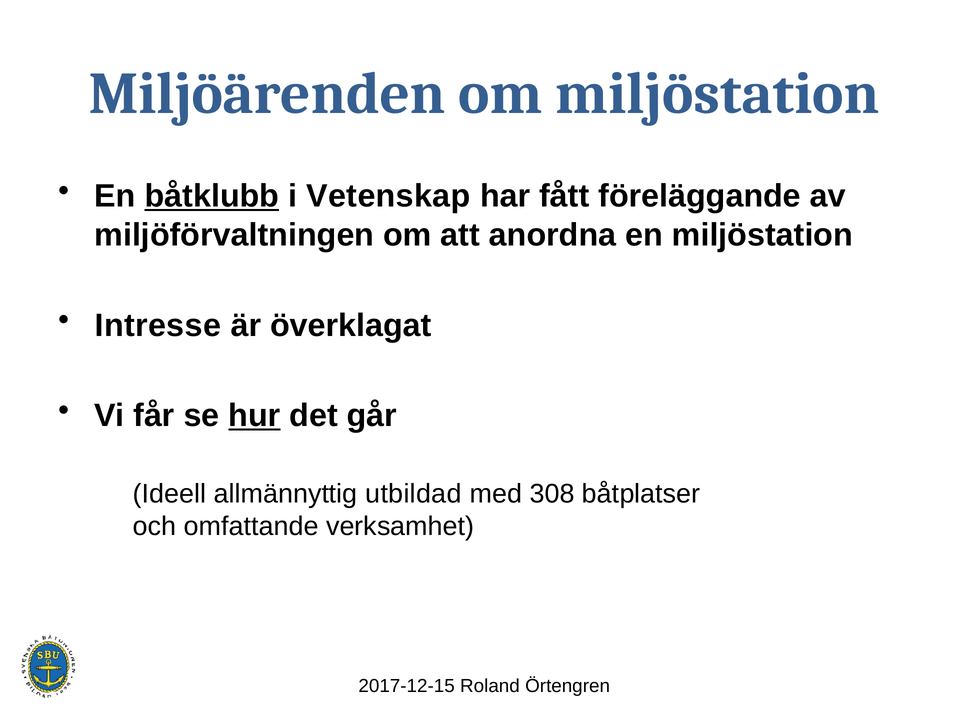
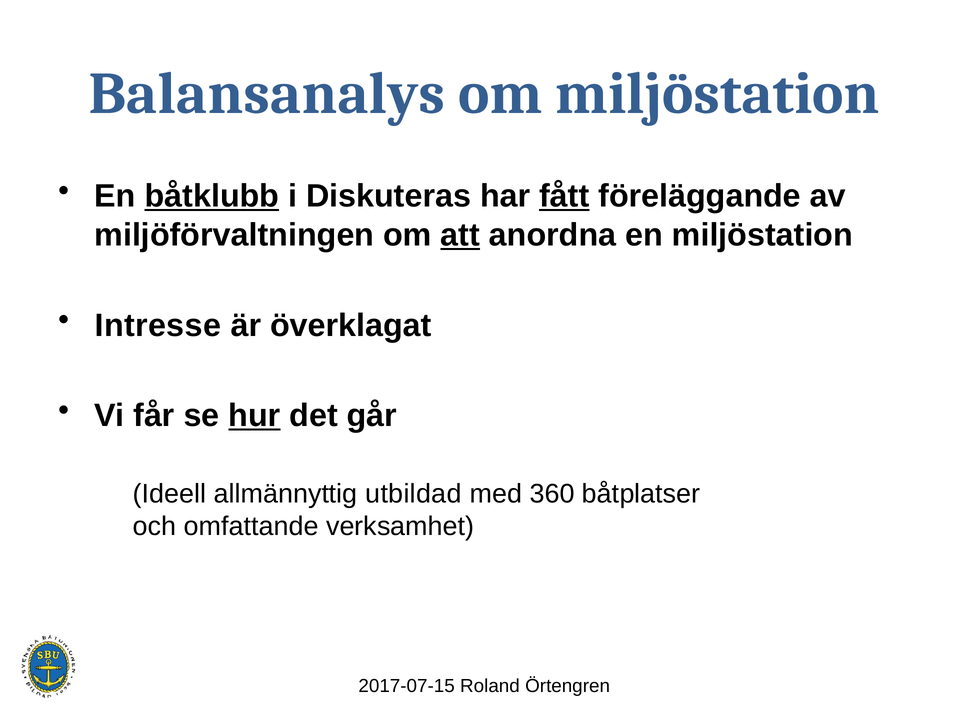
Miljöärenden: Miljöärenden -> Balansanalys
Vetenskap: Vetenskap -> Diskuteras
fått underline: none -> present
att underline: none -> present
308: 308 -> 360
2017-12-15: 2017-12-15 -> 2017-07-15
